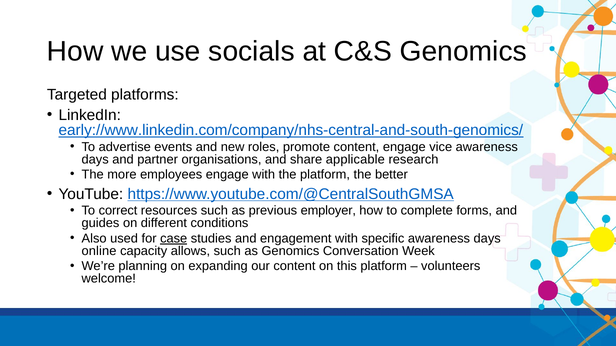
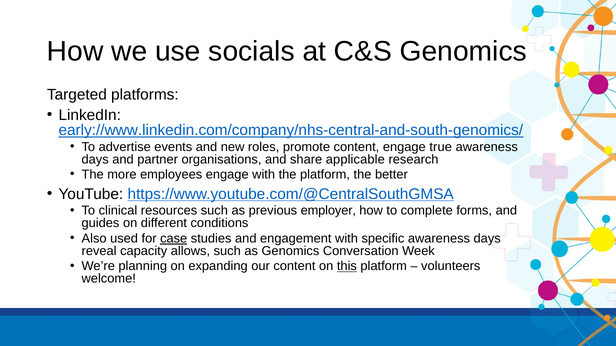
vice: vice -> true
correct: correct -> clinical
online: online -> reveal
this underline: none -> present
